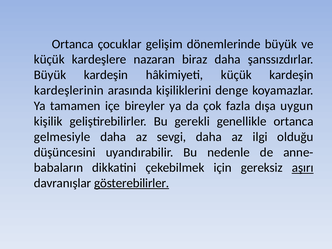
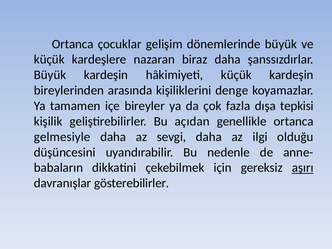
kardeşlerinin: kardeşlerinin -> bireylerinden
uygun: uygun -> tepkisi
gerekli: gerekli -> açıdan
gösterebilirler underline: present -> none
